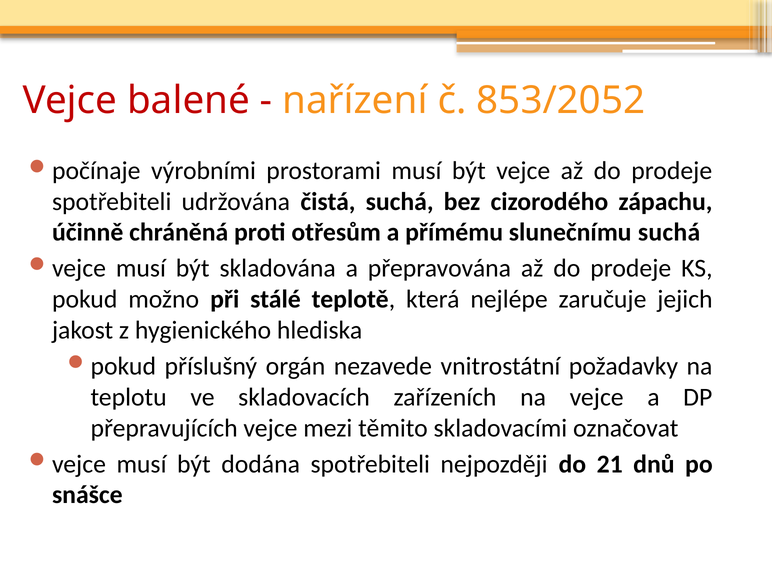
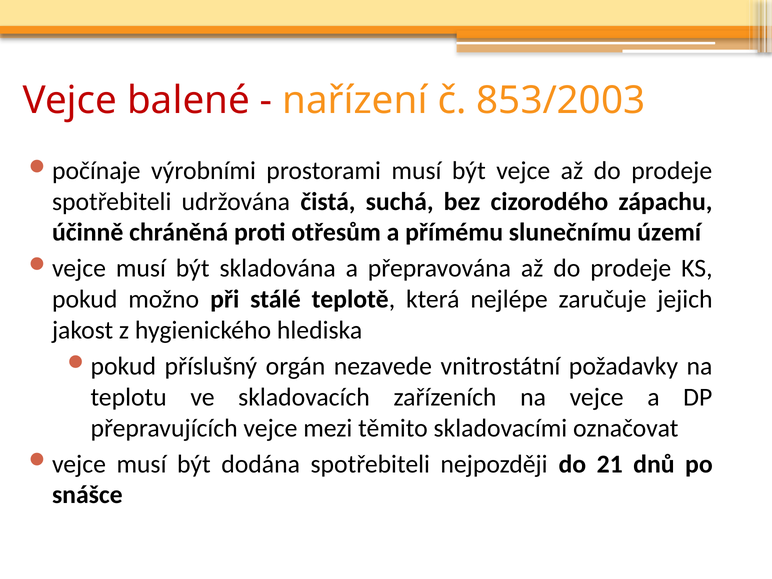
853/2052: 853/2052 -> 853/2003
slunečnímu suchá: suchá -> území
